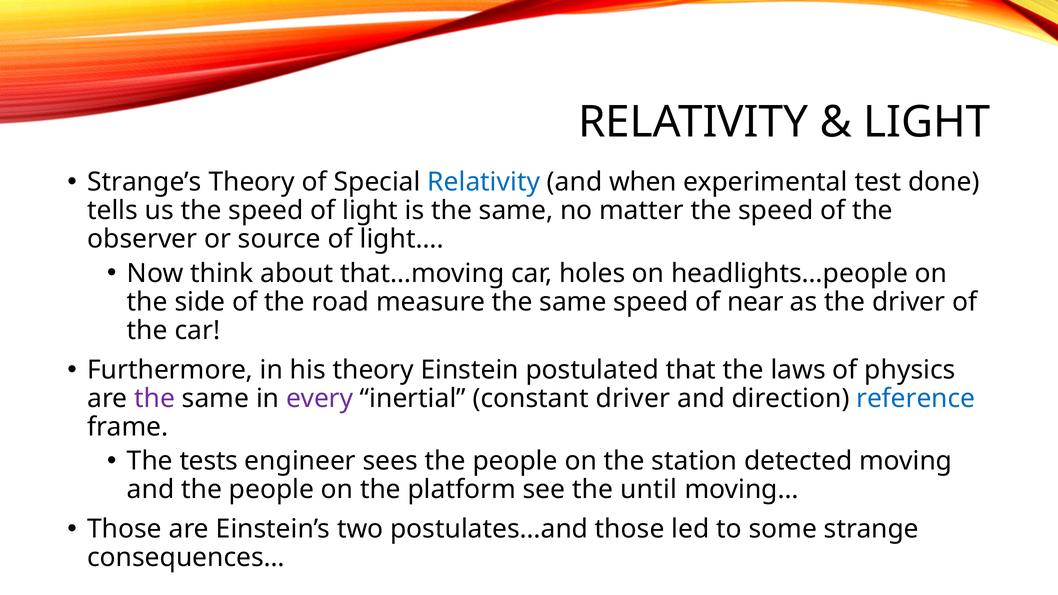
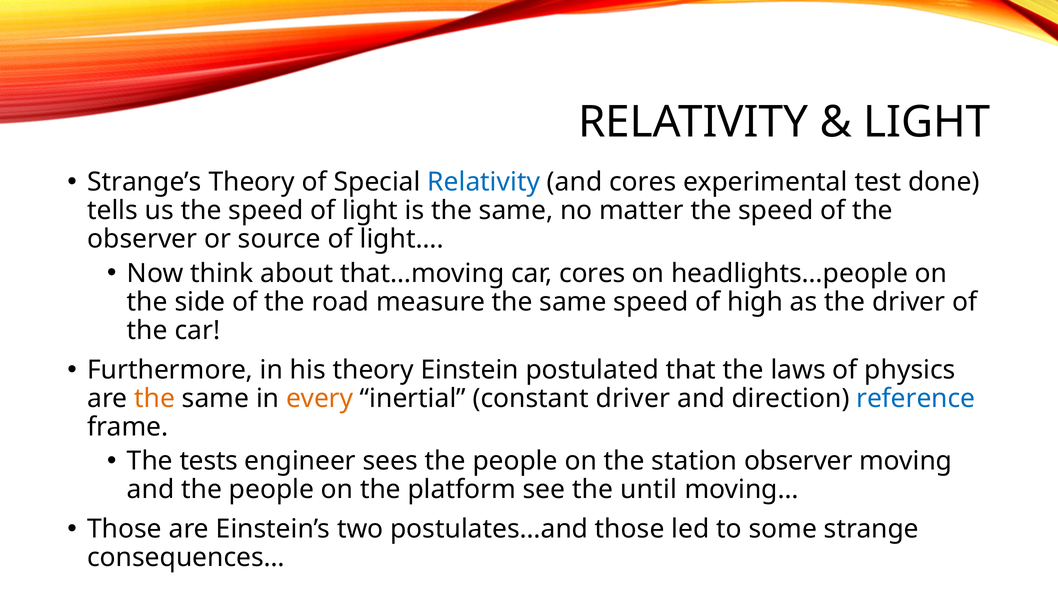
and when: when -> cores
car holes: holes -> cores
near: near -> high
the at (155, 399) colour: purple -> orange
every colour: purple -> orange
station detected: detected -> observer
